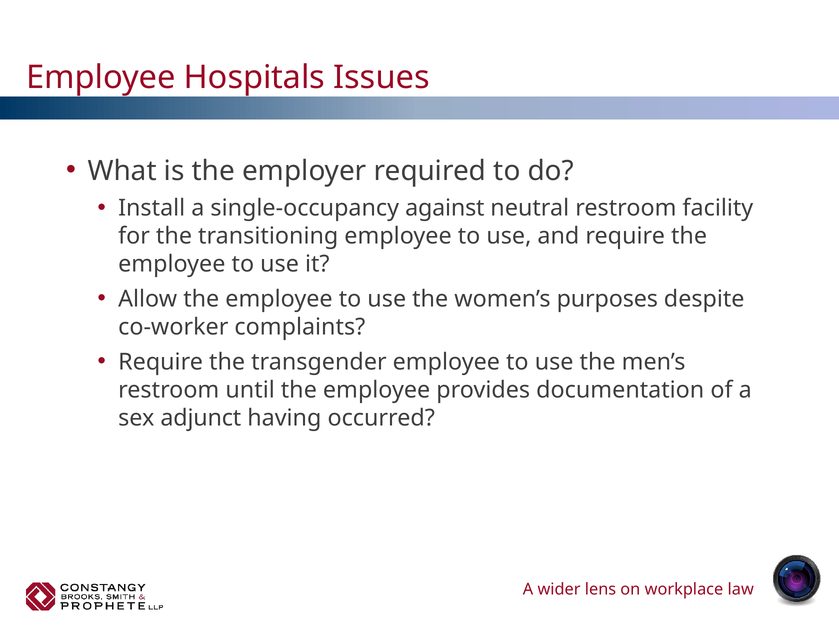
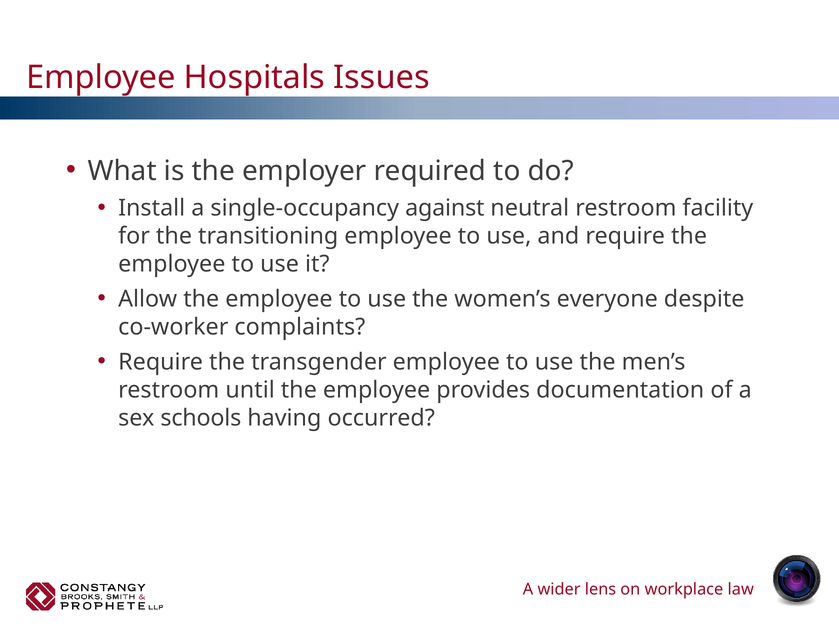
purposes: purposes -> everyone
adjunct: adjunct -> schools
